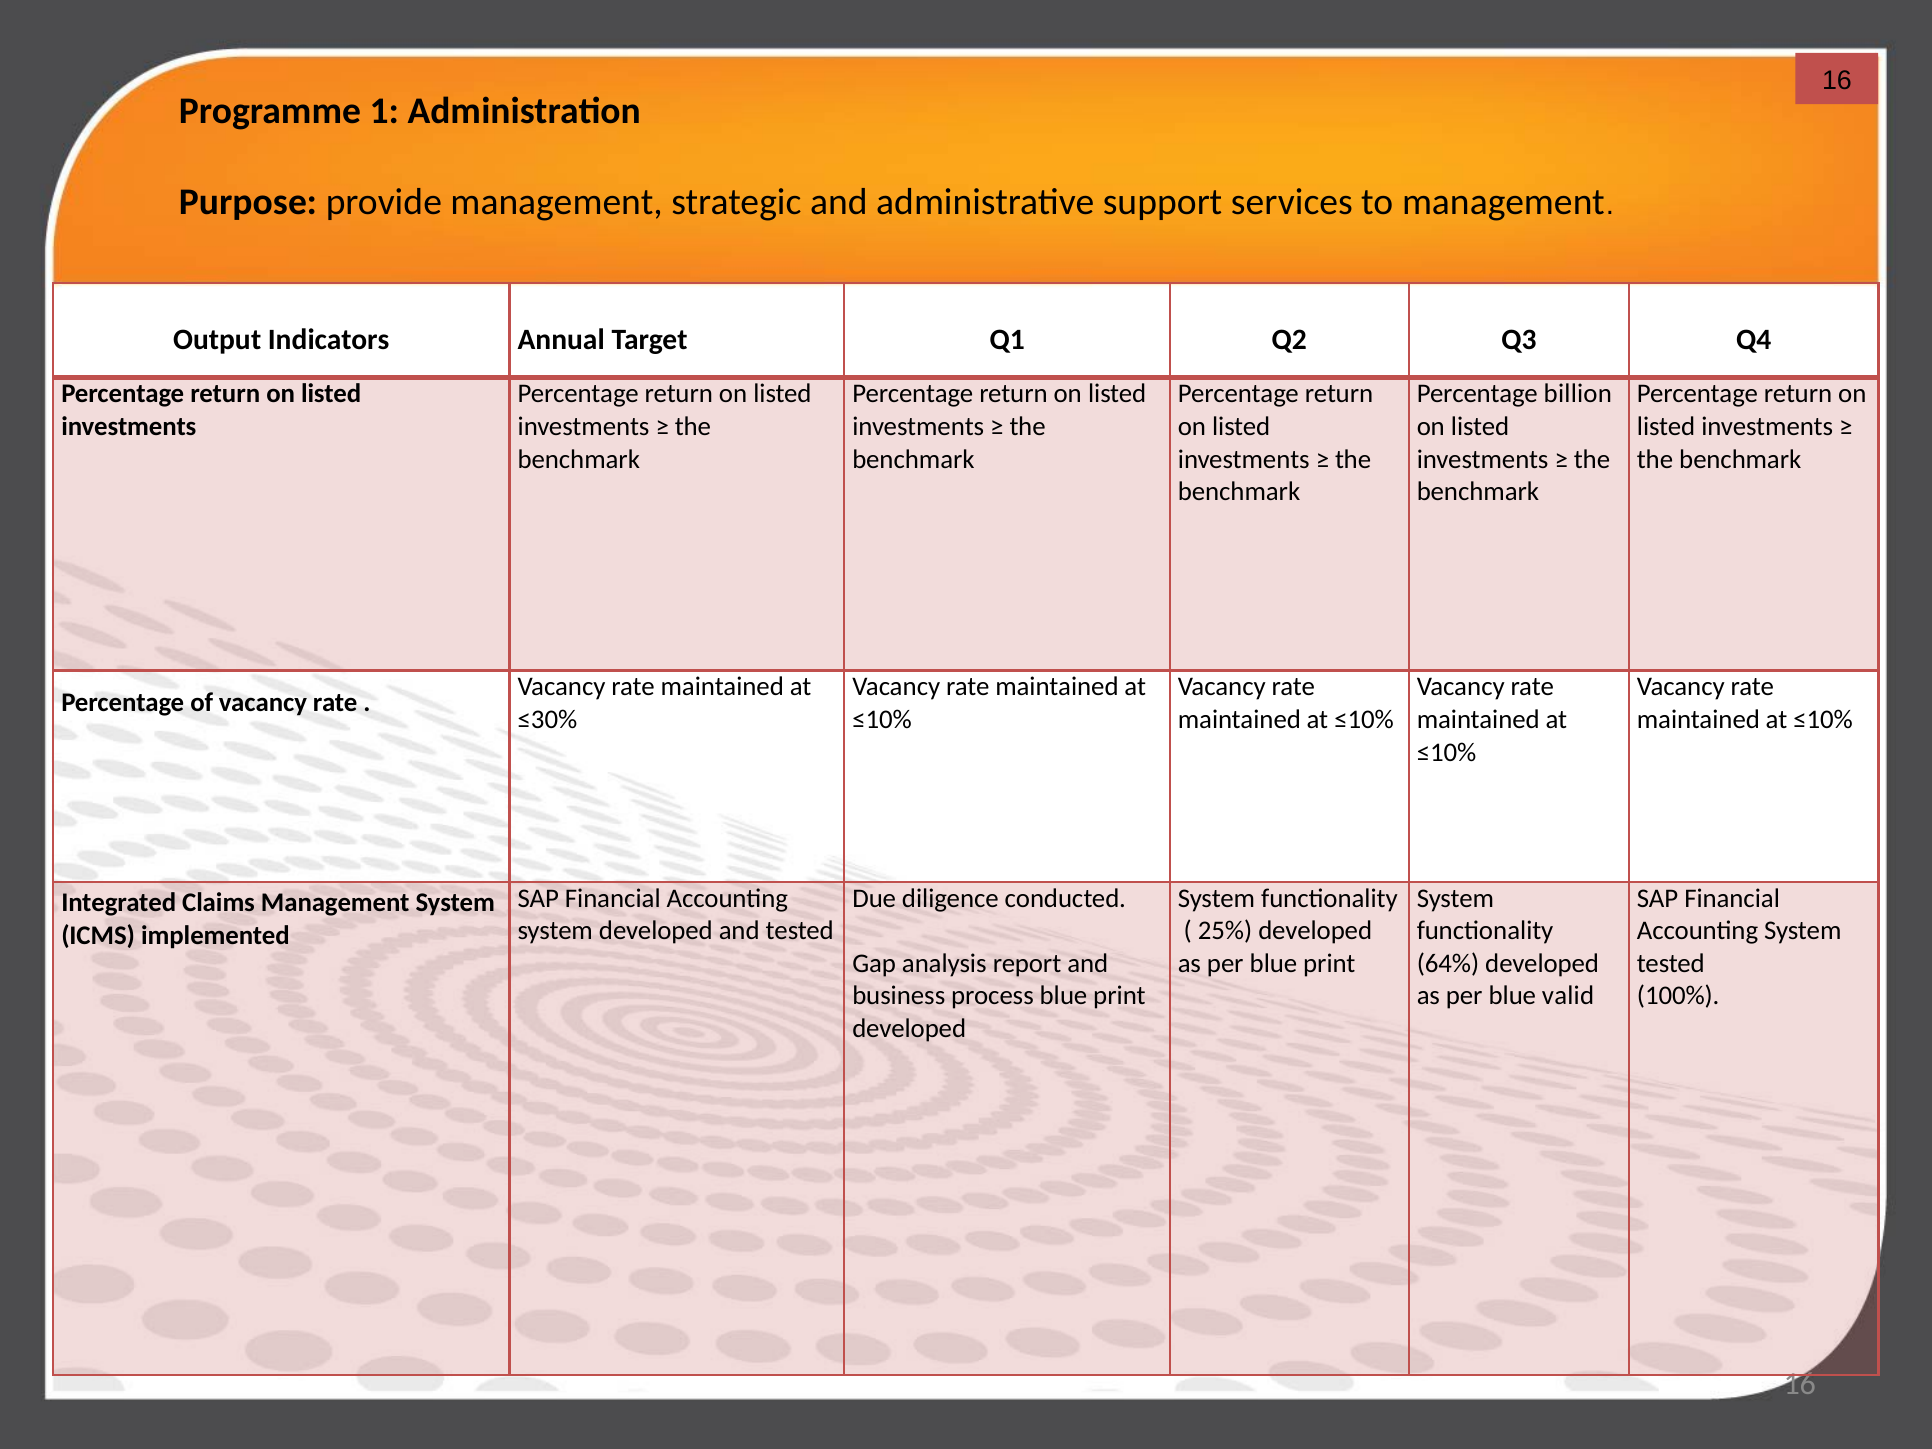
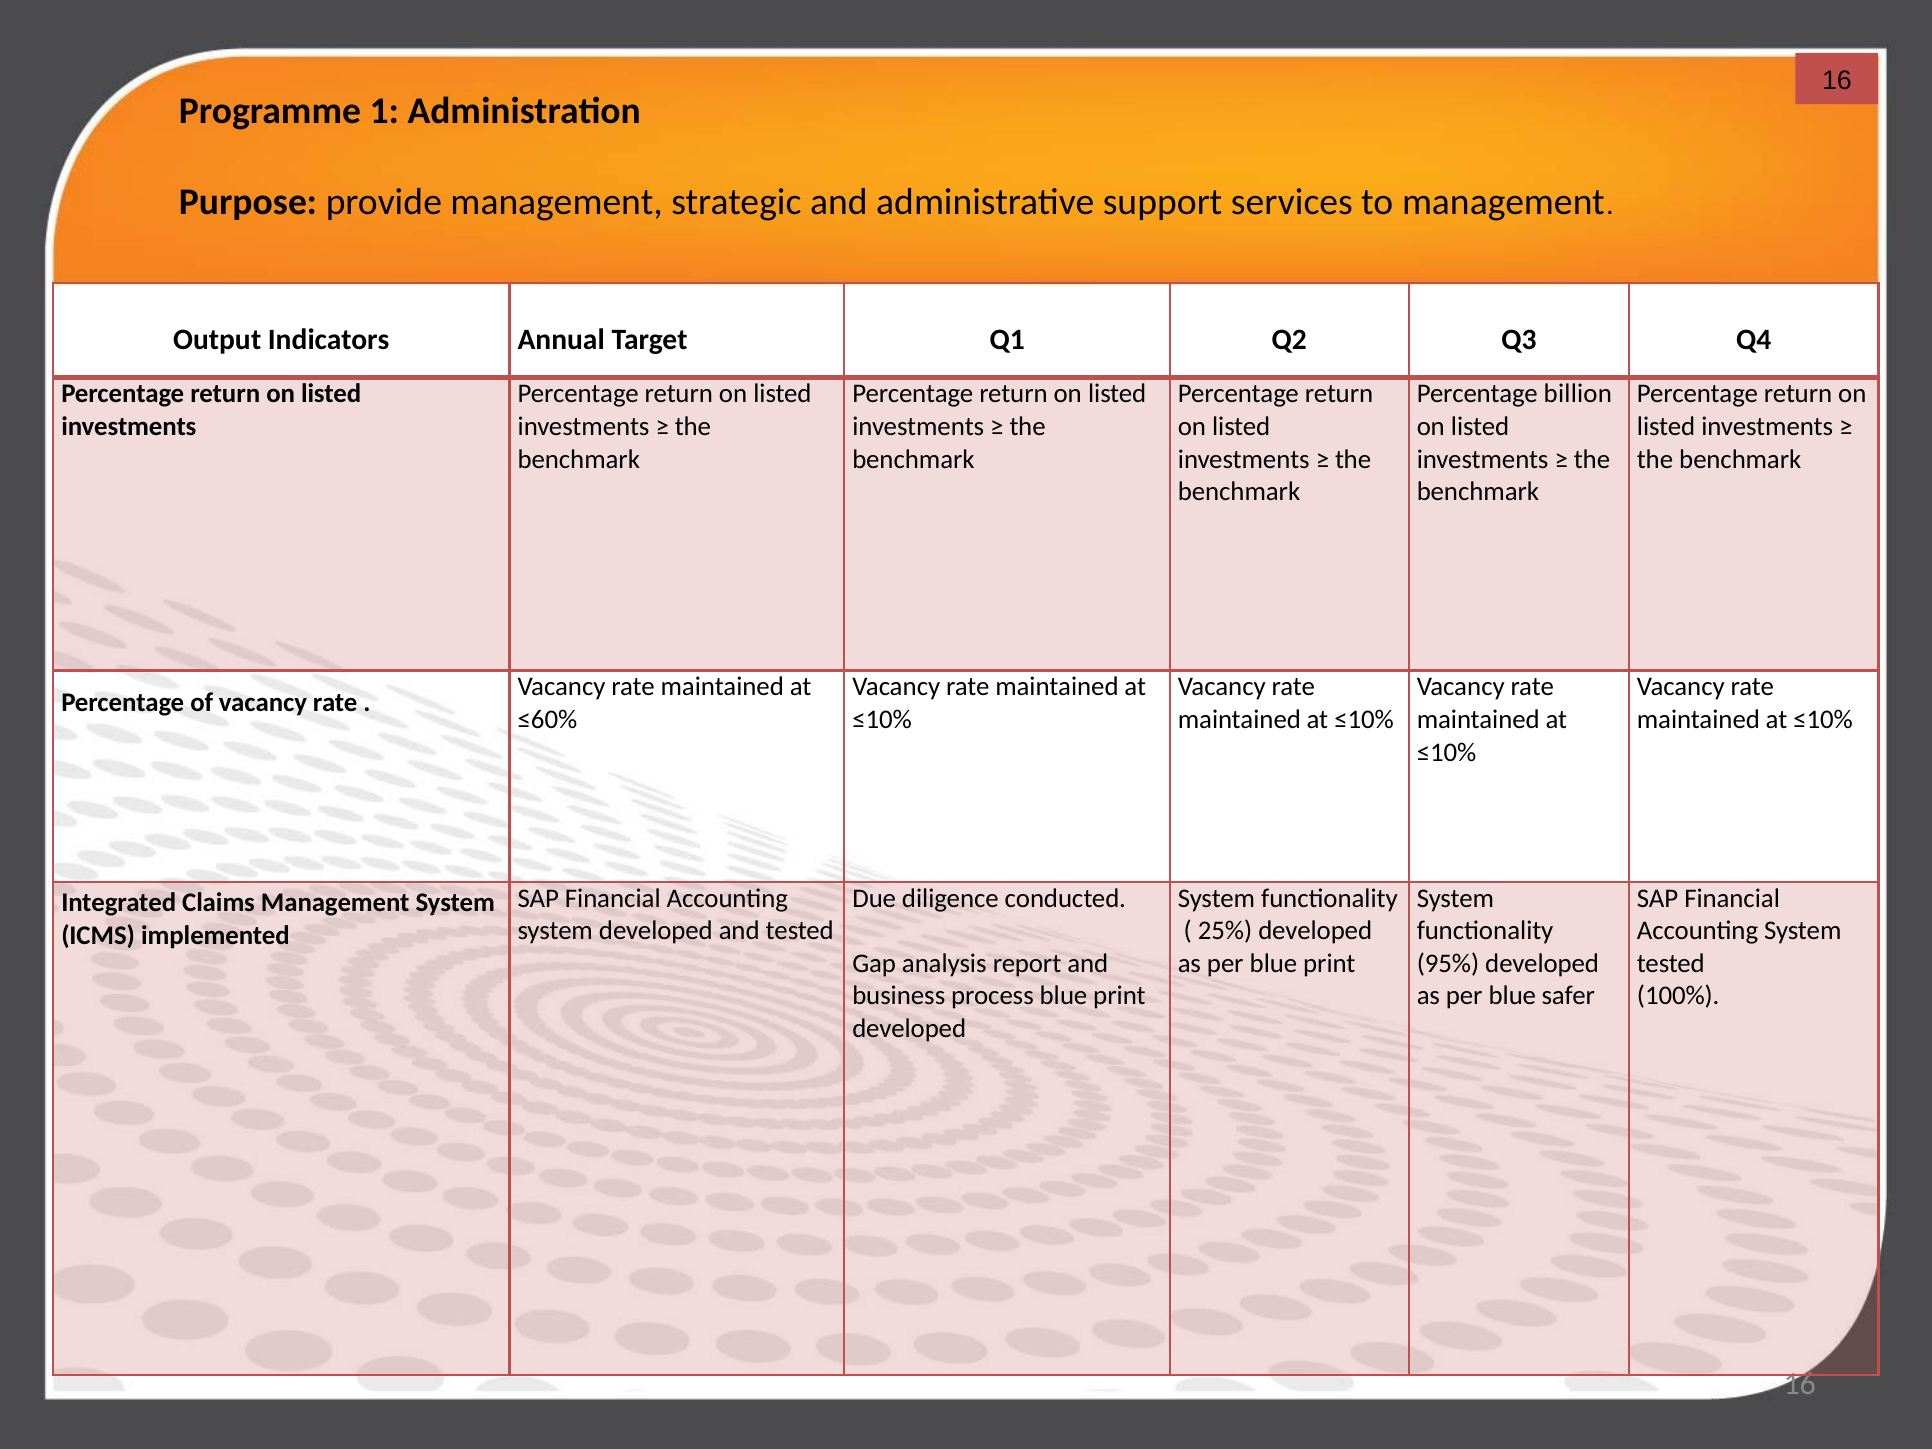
≤30%: ≤30% -> ≤60%
64%: 64% -> 95%
valid: valid -> safer
